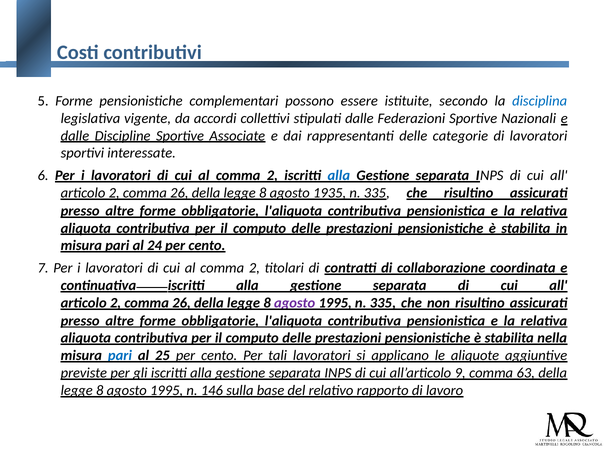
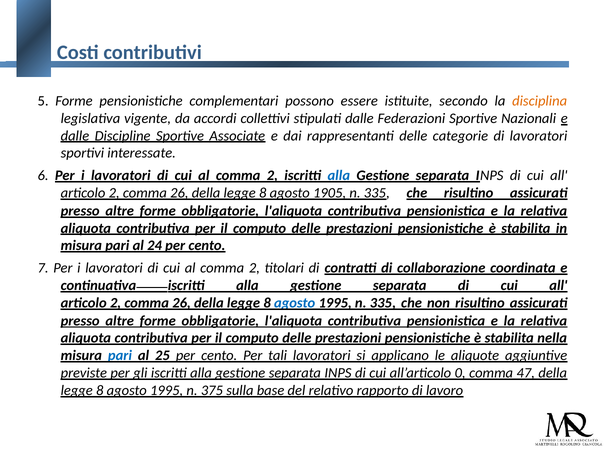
disciplina colour: blue -> orange
1935: 1935 -> 1905
agosto at (295, 303) colour: purple -> blue
9: 9 -> 0
63: 63 -> 47
146: 146 -> 375
